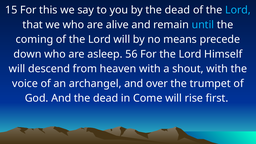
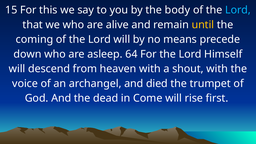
by the dead: dead -> body
until colour: light blue -> yellow
56: 56 -> 64
over: over -> died
